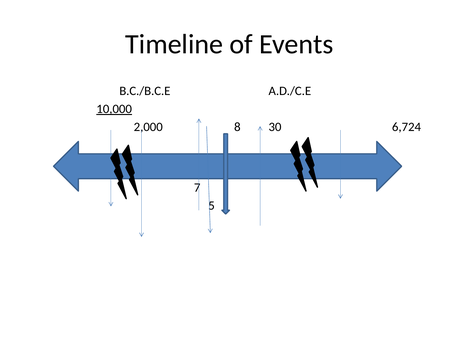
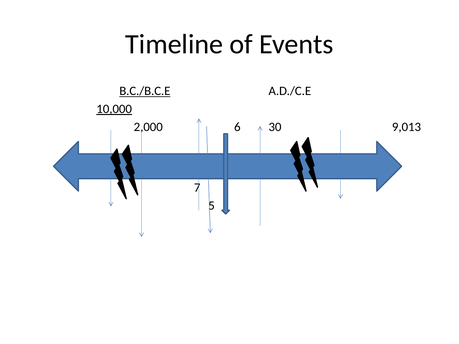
B.C./B.C.E underline: none -> present
8: 8 -> 6
6,724: 6,724 -> 9,013
